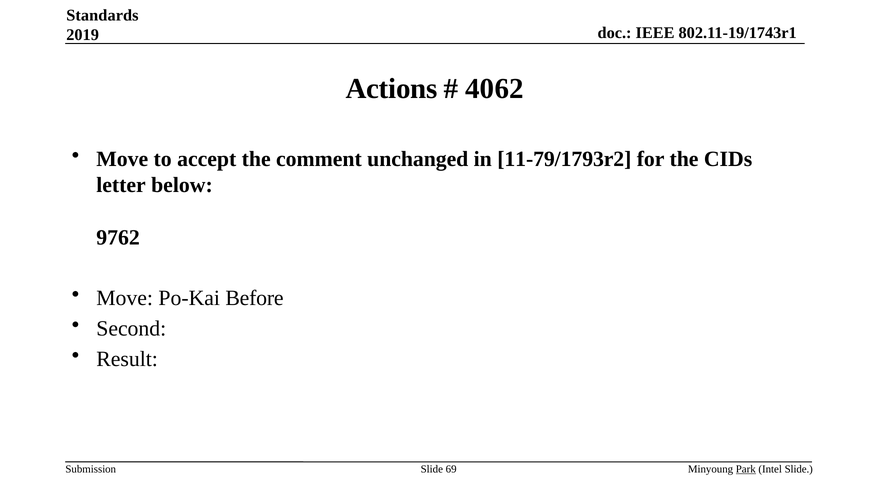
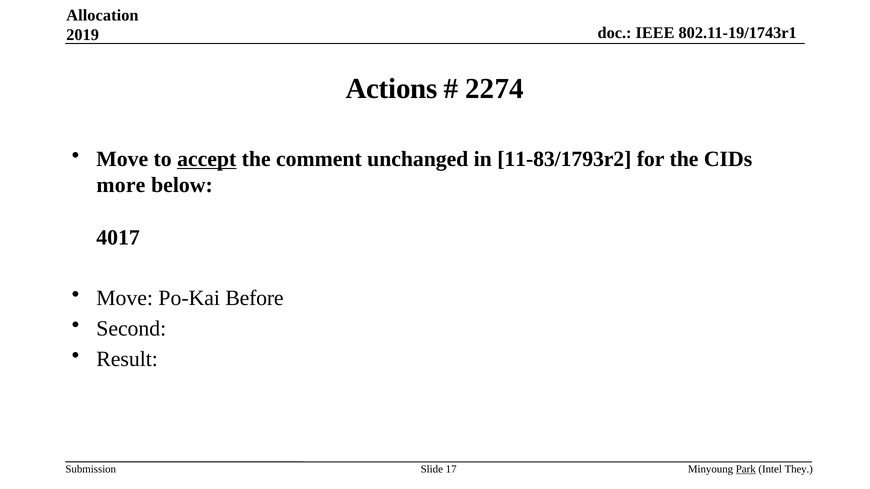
Standards: Standards -> Allocation
4062: 4062 -> 2274
accept underline: none -> present
11-79/1793r2: 11-79/1793r2 -> 11-83/1793r2
letter: letter -> more
9762: 9762 -> 4017
69: 69 -> 17
Intel Slide: Slide -> They
